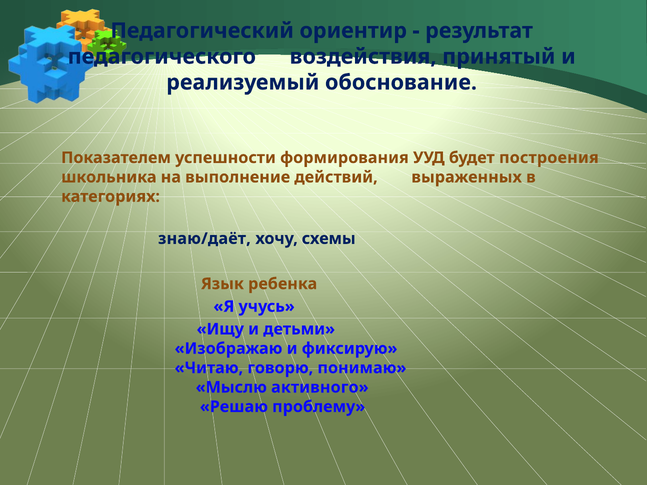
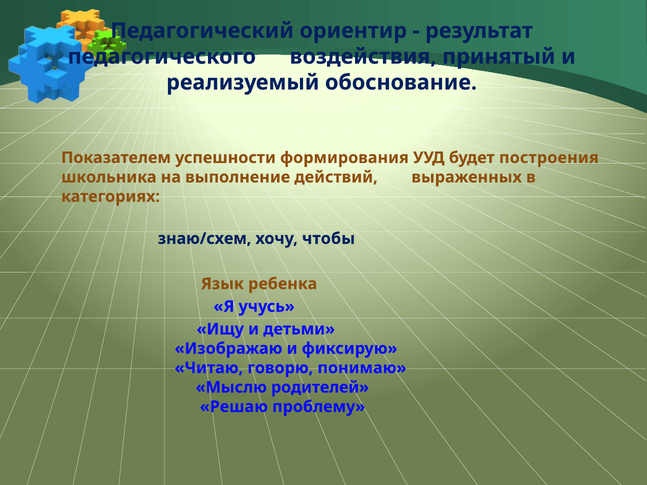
знаю/даёт: знаю/даёт -> знаю/схем
схемы: схемы -> чтобы
активного: активного -> родителей
